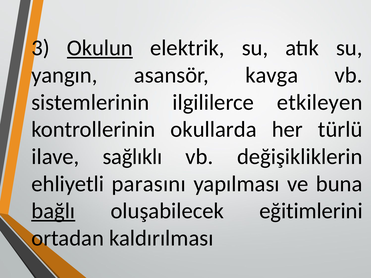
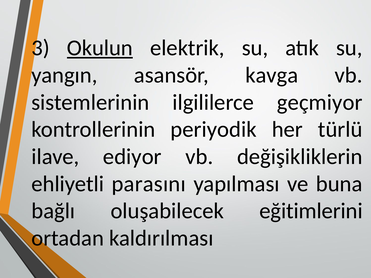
etkileyen: etkileyen -> geçmiyor
okullarda: okullarda -> periyodik
sağlıklı: sağlıklı -> ediyor
bağlı underline: present -> none
